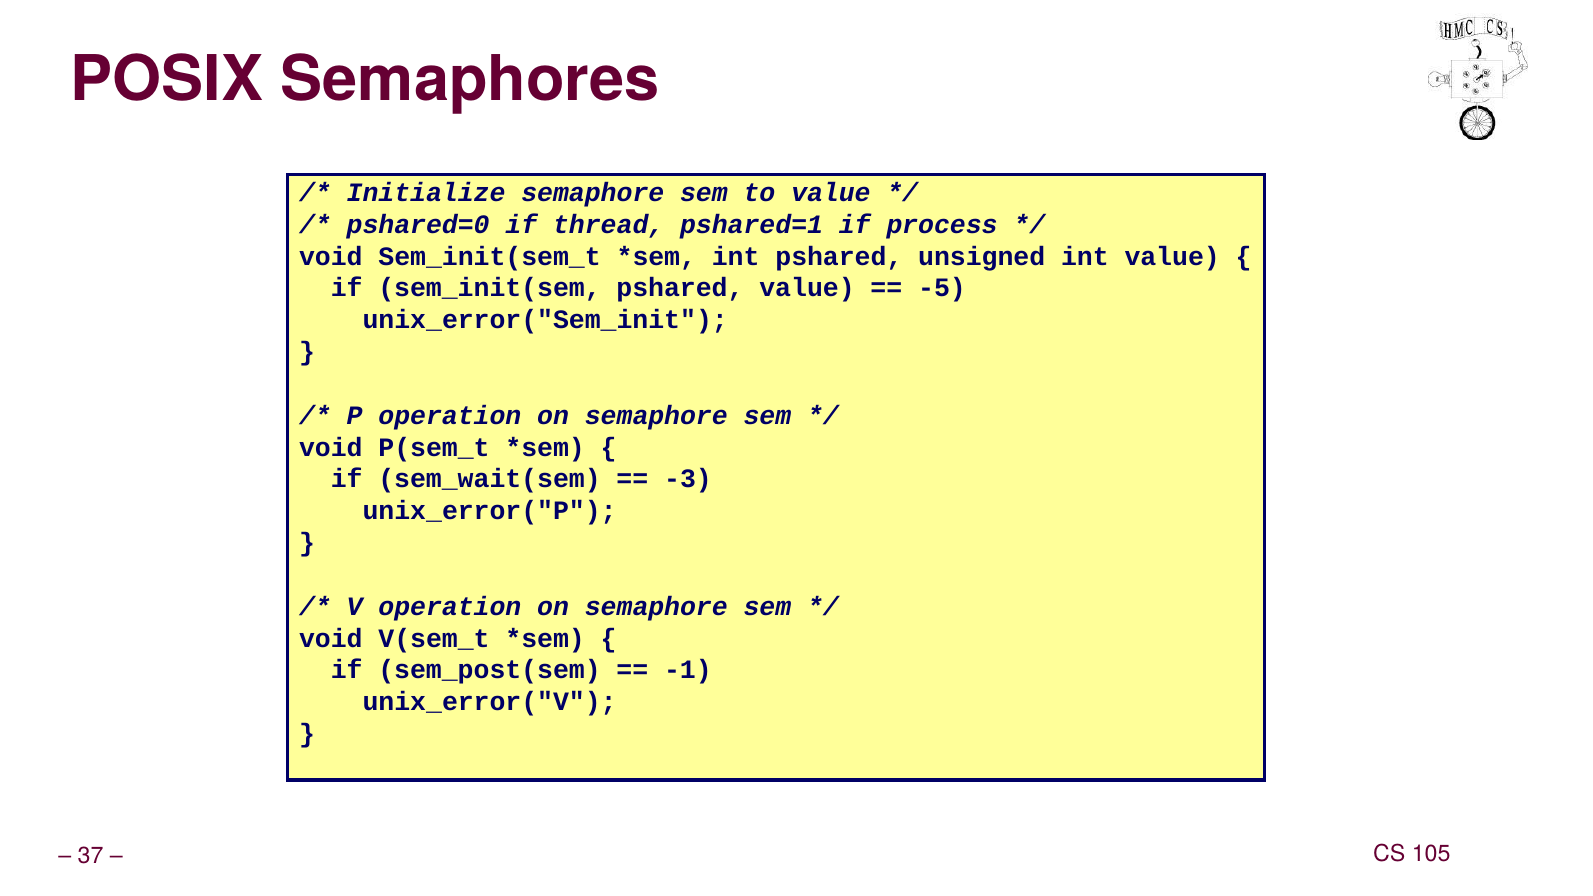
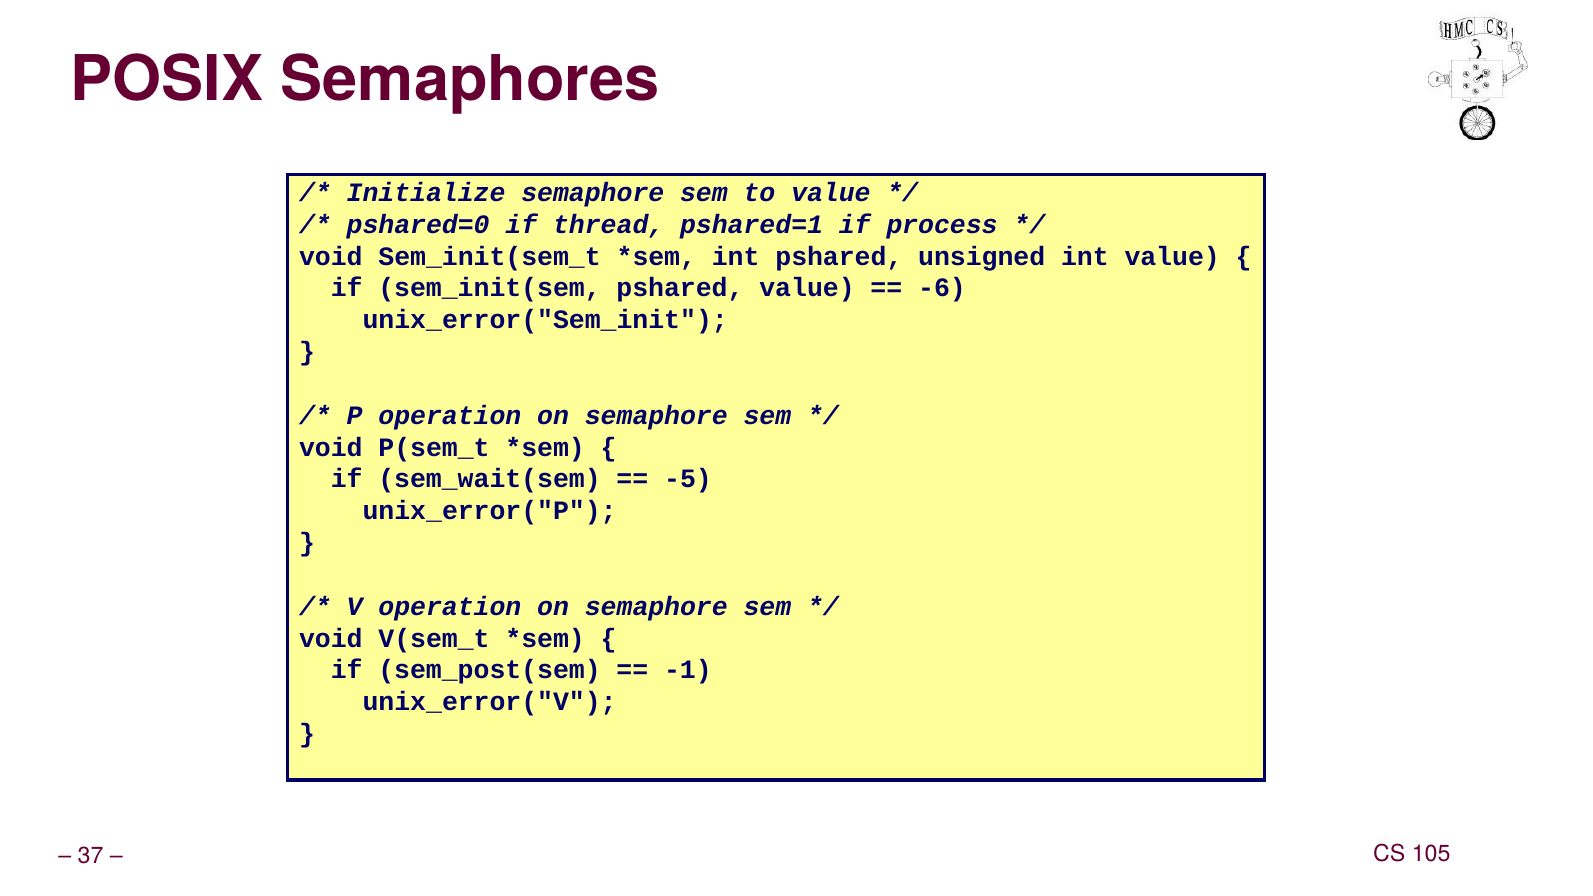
-5: -5 -> -6
-3: -3 -> -5
